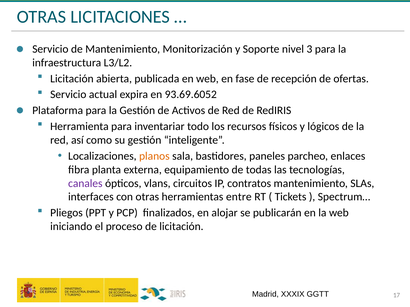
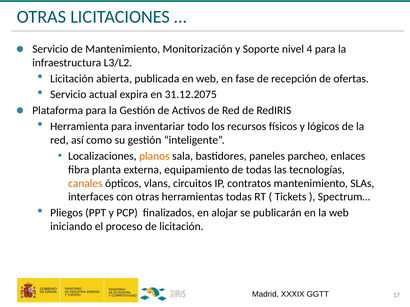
3: 3 -> 4
93.69.6052: 93.69.6052 -> 31.12.2075
canales colour: purple -> orange
herramientas entre: entre -> todas
